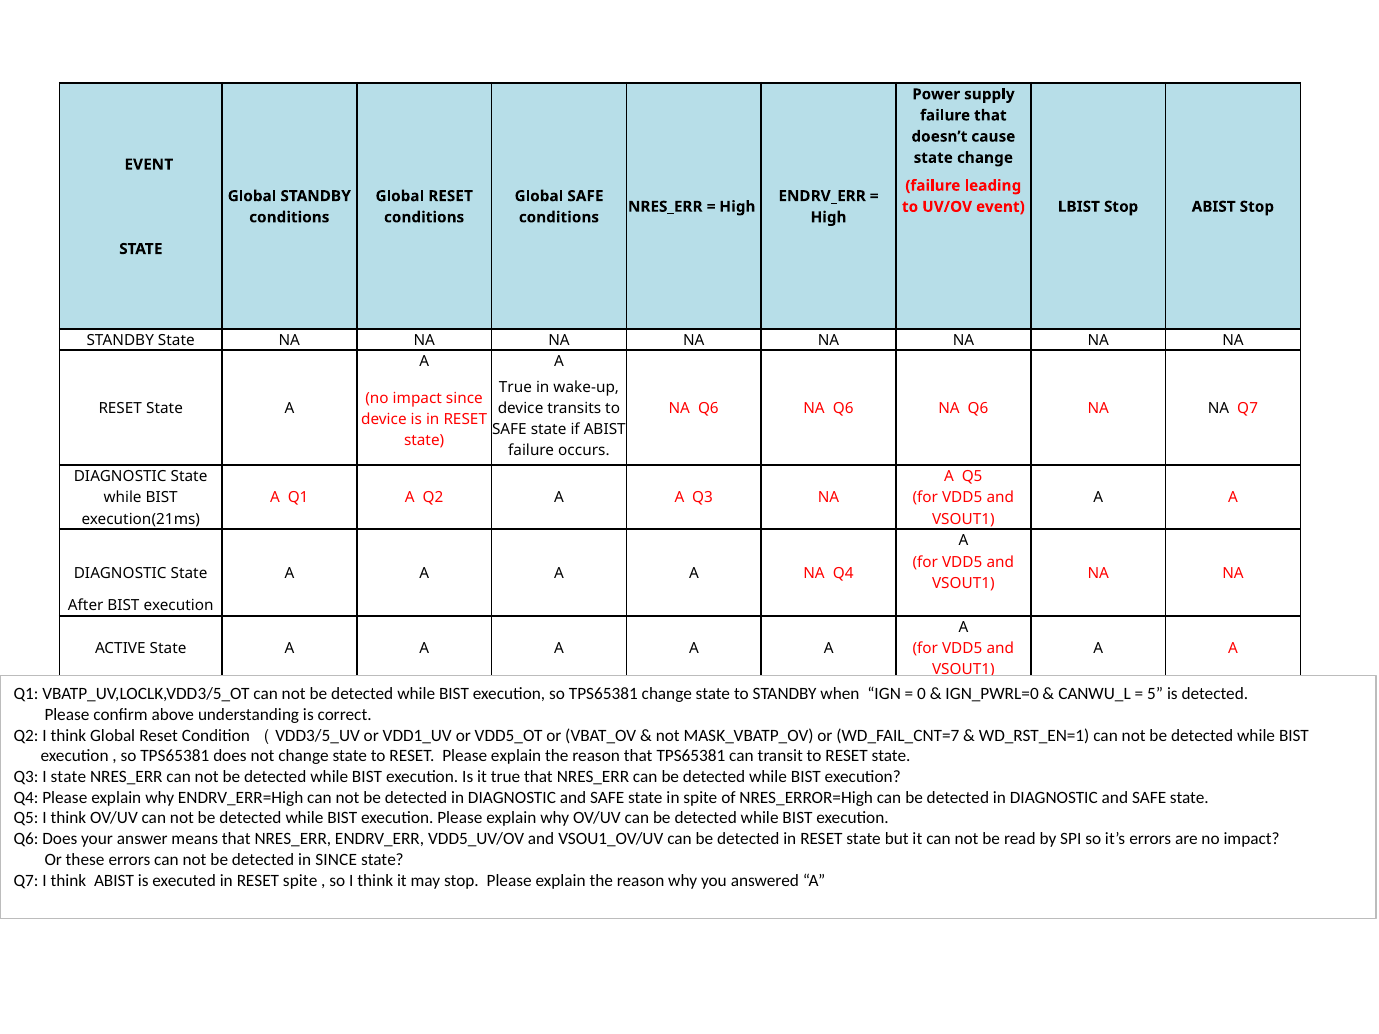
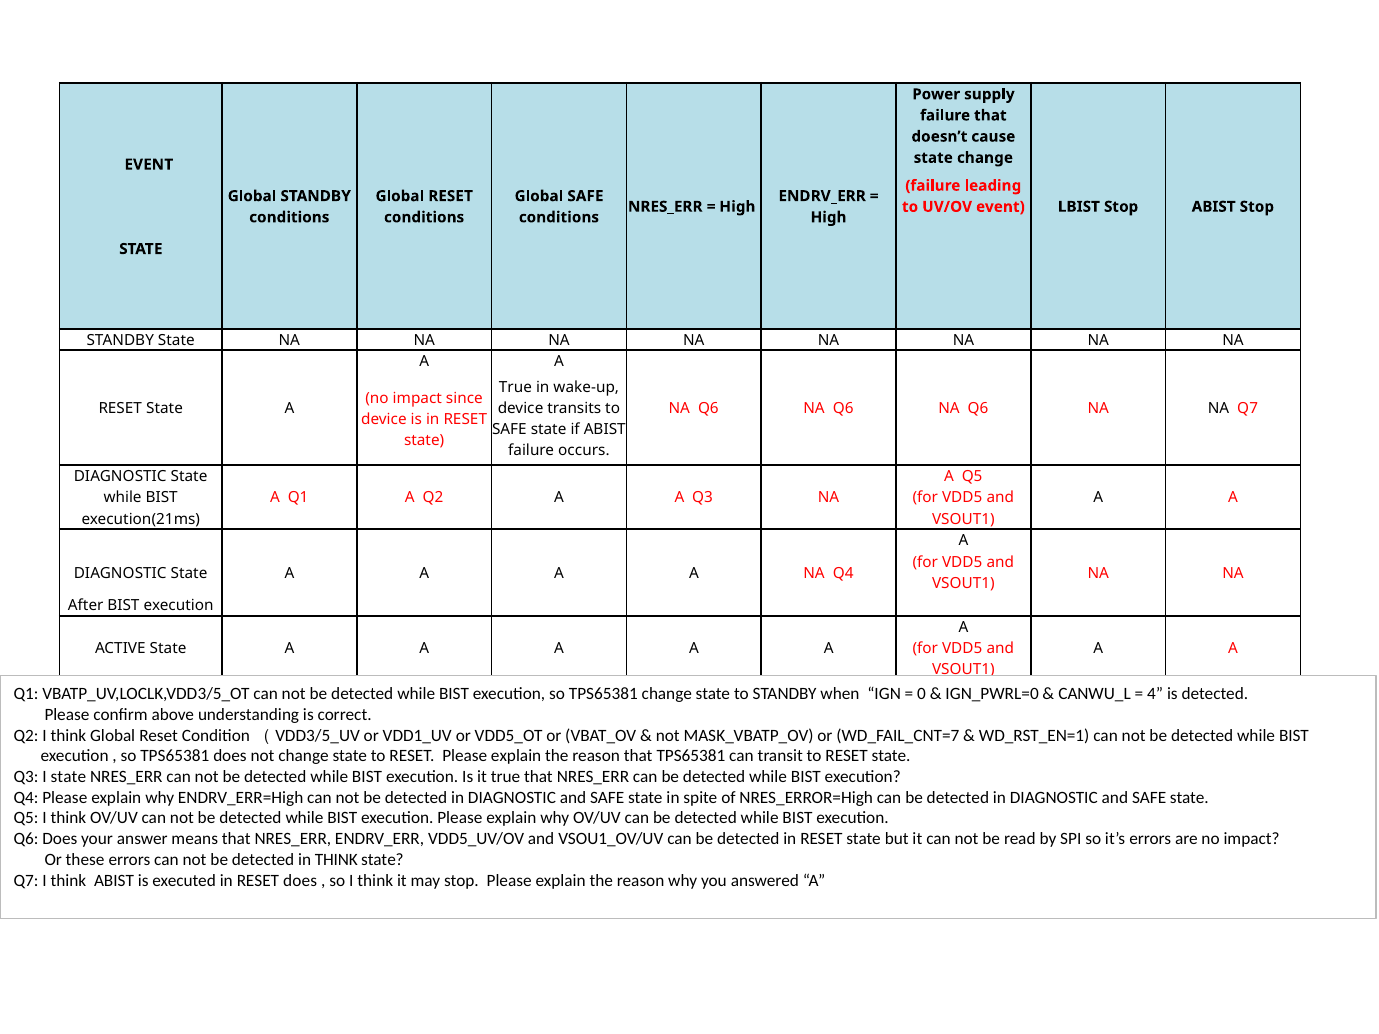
5: 5 -> 4
in SINCE: SINCE -> THINK
RESET spite: spite -> does
